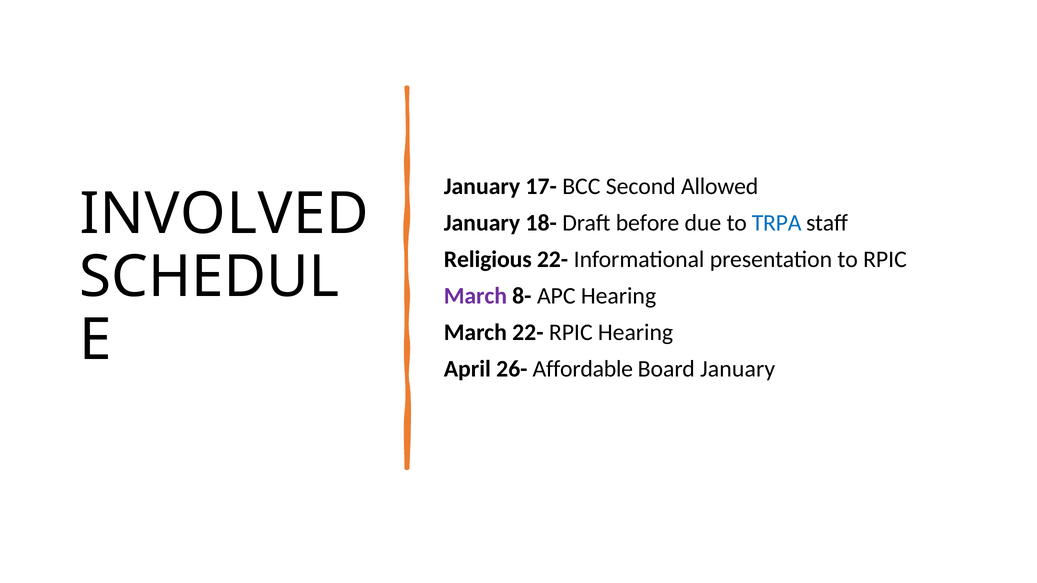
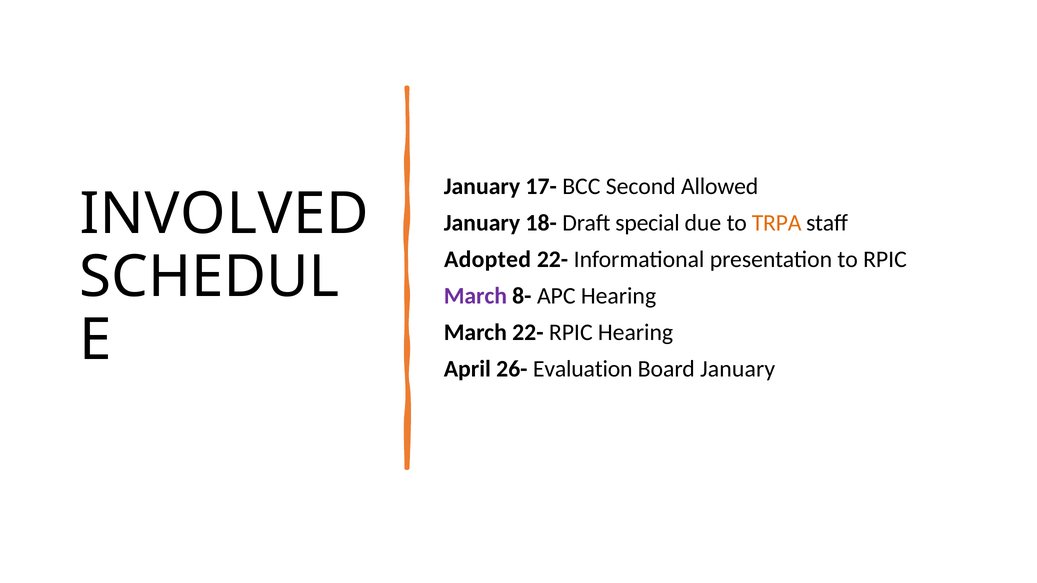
before: before -> special
TRPA colour: blue -> orange
Religious: Religious -> Adopted
Affordable: Affordable -> Evaluation
